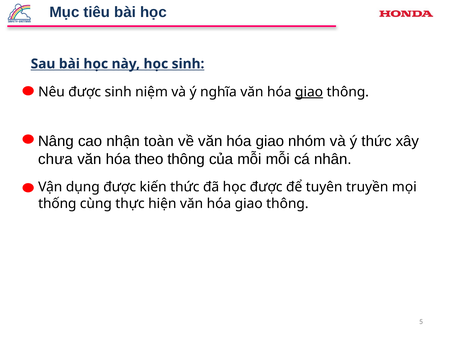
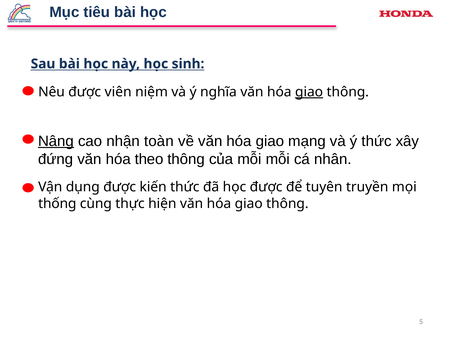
được sinh: sinh -> viên
Nâng underline: none -> present
nhóm: nhóm -> mạng
chưa: chưa -> đứng
